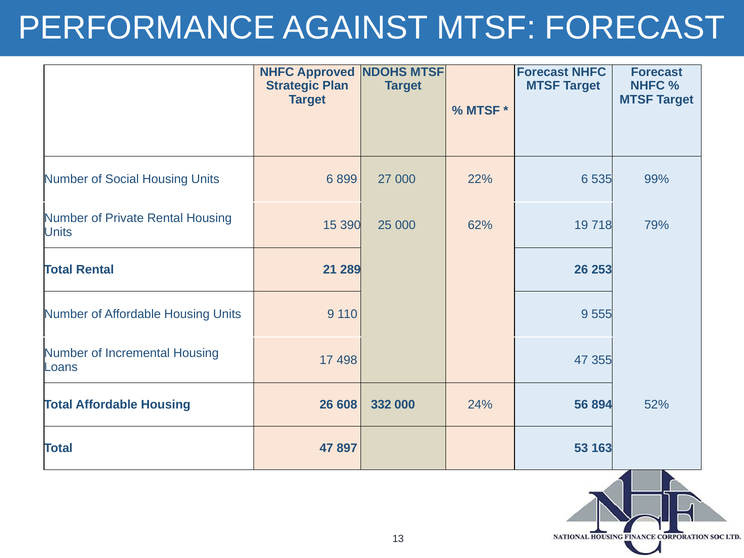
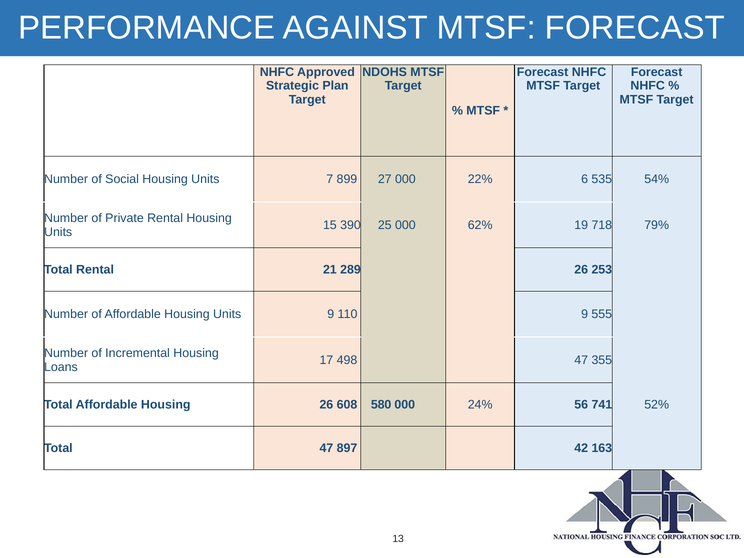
Units 6: 6 -> 7
99%: 99% -> 54%
332: 332 -> 580
894: 894 -> 741
53: 53 -> 42
